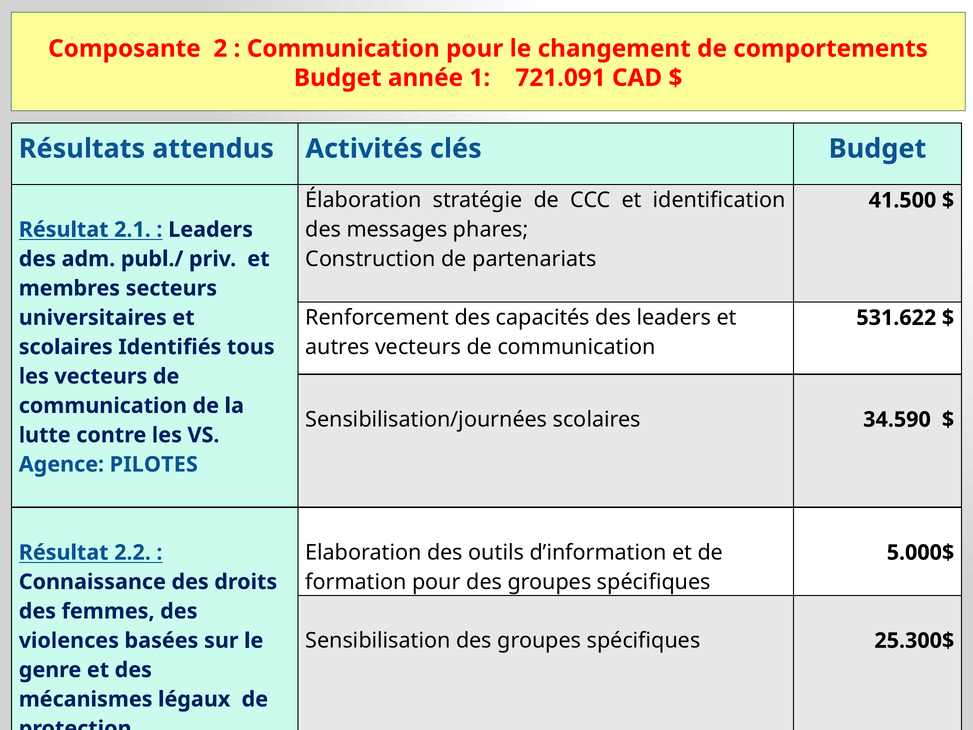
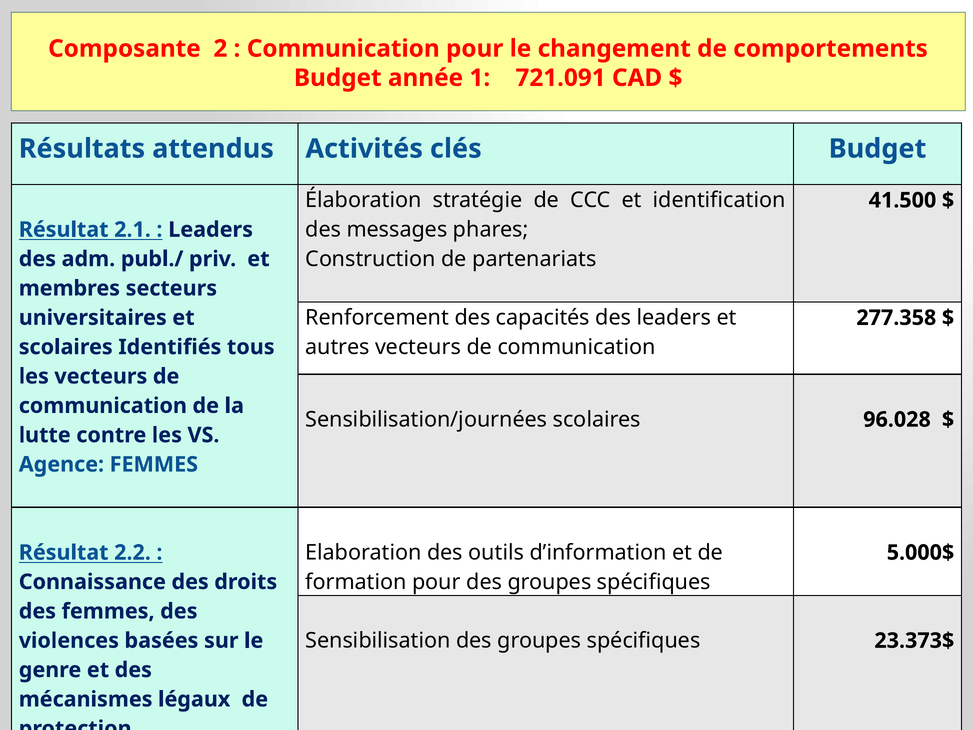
531.622: 531.622 -> 277.358
34.590: 34.590 -> 96.028
Agence PILOTES: PILOTES -> FEMMES
25.300$: 25.300$ -> 23.373$
